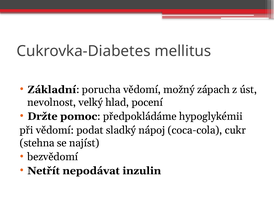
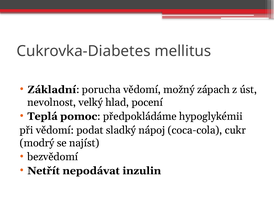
Držte: Držte -> Teplá
stehna: stehna -> modrý
